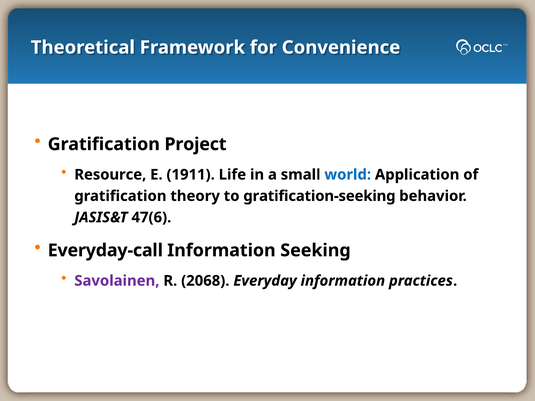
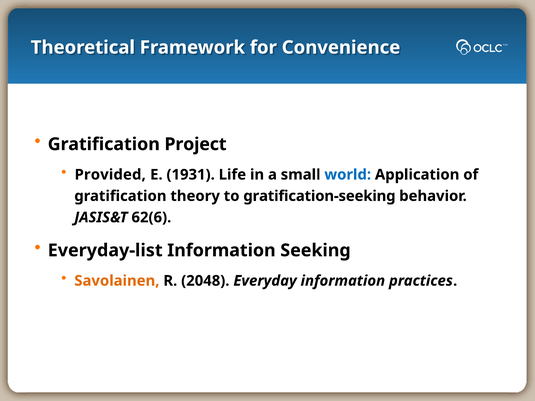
Resource: Resource -> Provided
1911: 1911 -> 1931
47(6: 47(6 -> 62(6
Everyday-call: Everyday-call -> Everyday-list
Savolainen colour: purple -> orange
2068: 2068 -> 2048
